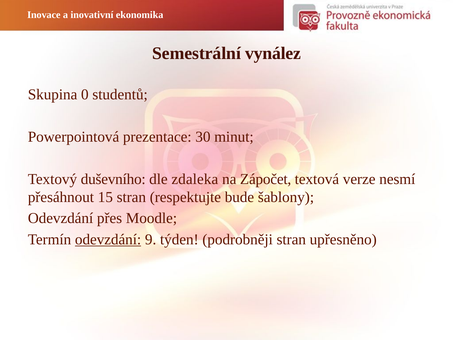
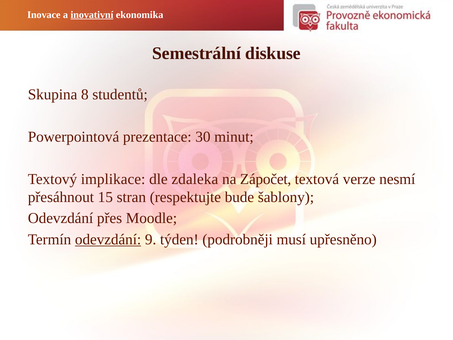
inovativní underline: none -> present
vynález: vynález -> diskuse
0: 0 -> 8
duševního: duševního -> implikace
podrobněji stran: stran -> musí
